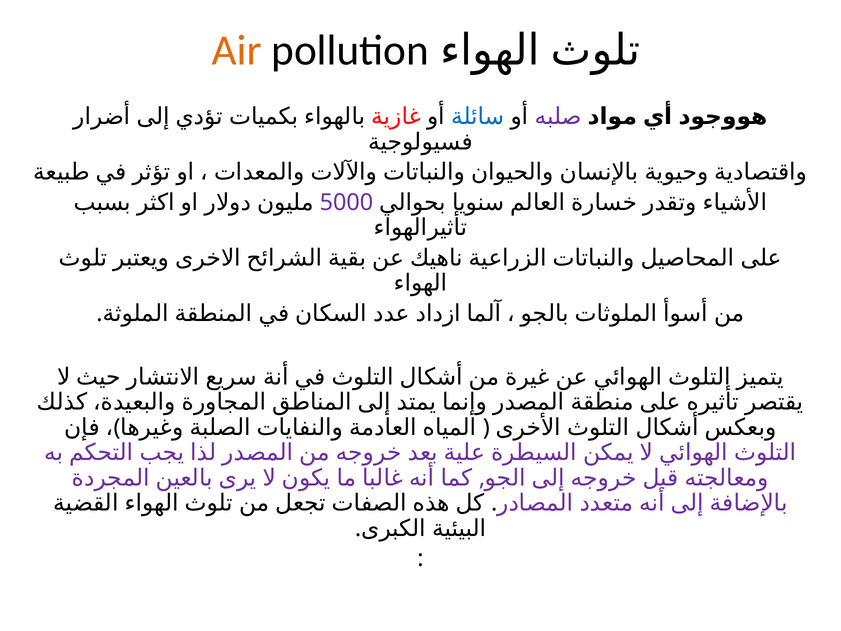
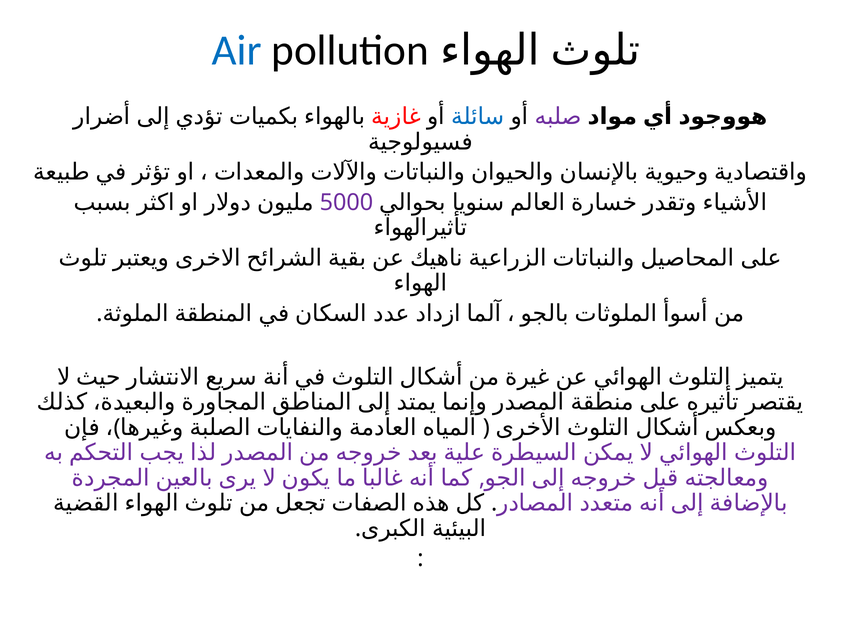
Air colour: orange -> blue
